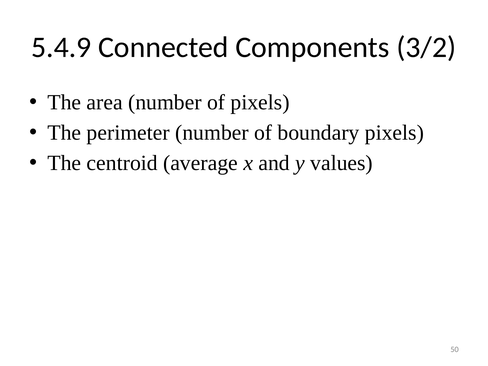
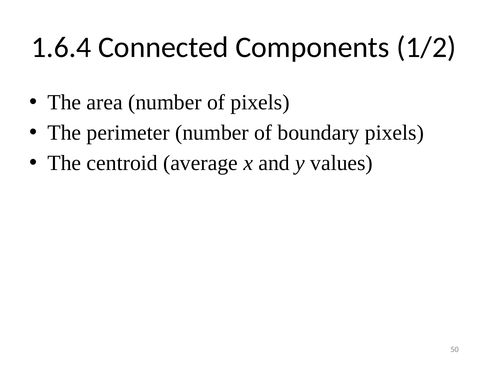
5.4.9: 5.4.9 -> 1.6.4
3/2: 3/2 -> 1/2
